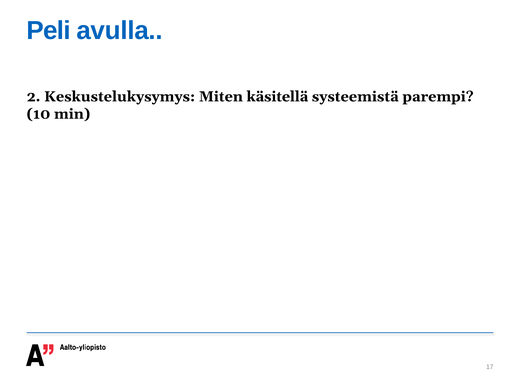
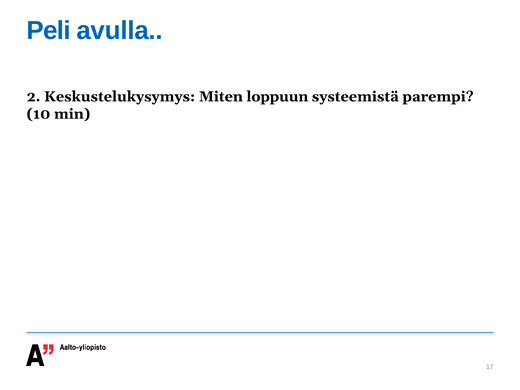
käsitellä: käsitellä -> loppuun
